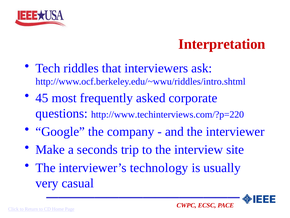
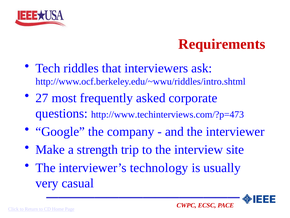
Interpretation: Interpretation -> Requirements
45: 45 -> 27
http://www.techinterviews.com/?p=220: http://www.techinterviews.com/?p=220 -> http://www.techinterviews.com/?p=473
seconds: seconds -> strength
